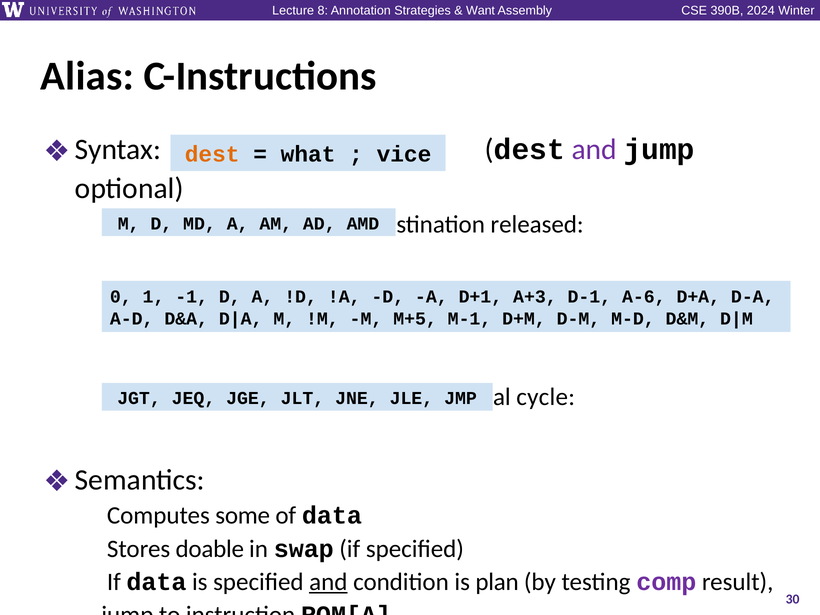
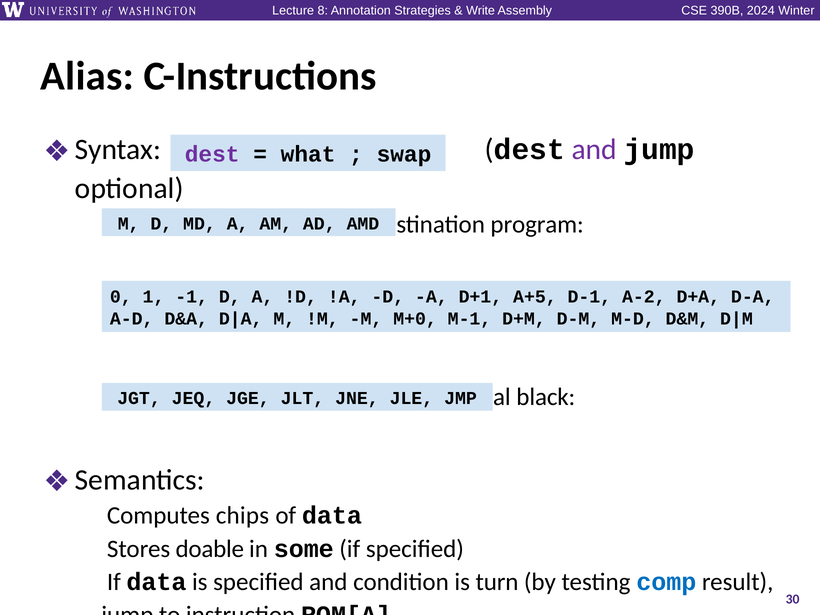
Want: Want -> Write
dest at (212, 154) colour: orange -> purple
vice: vice -> swap
released: released -> program
A+3: A+3 -> A+5
A-6: A-6 -> A-2
M+5: M+5 -> M+0
cycle: cycle -> black
some: some -> chips
swap: swap -> some
and at (328, 582) underline: present -> none
plan: plan -> turn
comp colour: purple -> blue
